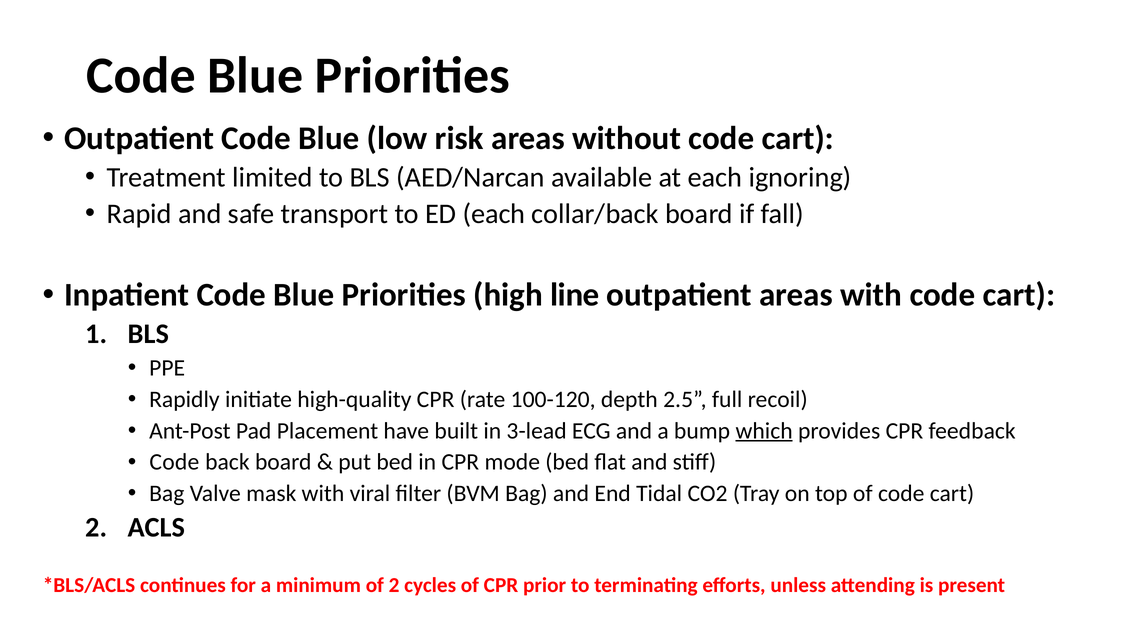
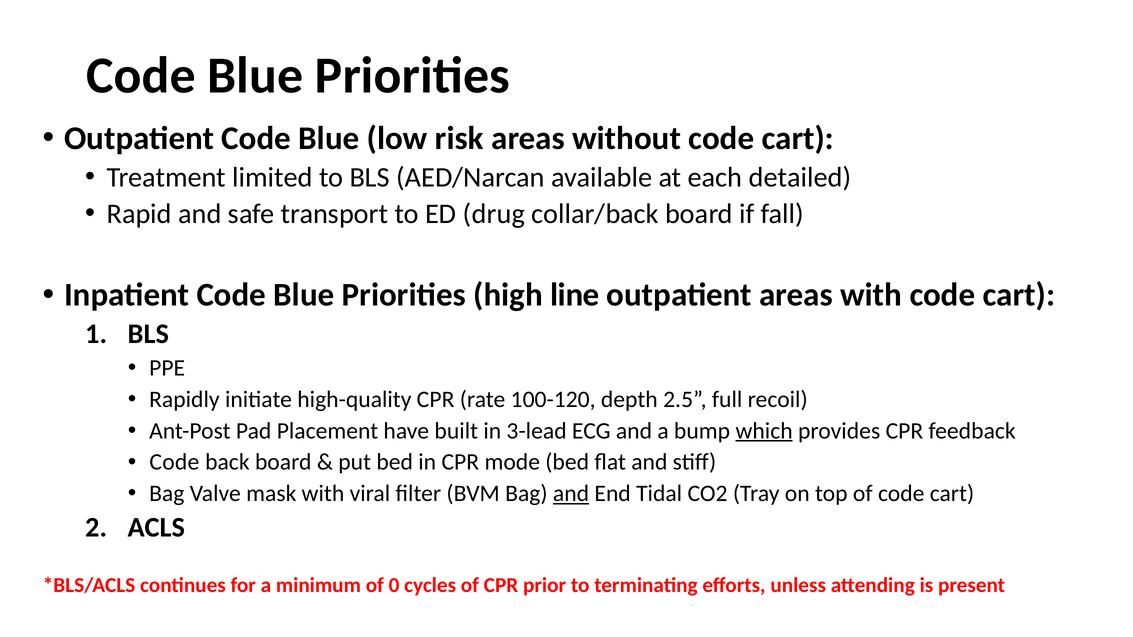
ignoring: ignoring -> detailed
ED each: each -> drug
and at (571, 494) underline: none -> present
of 2: 2 -> 0
